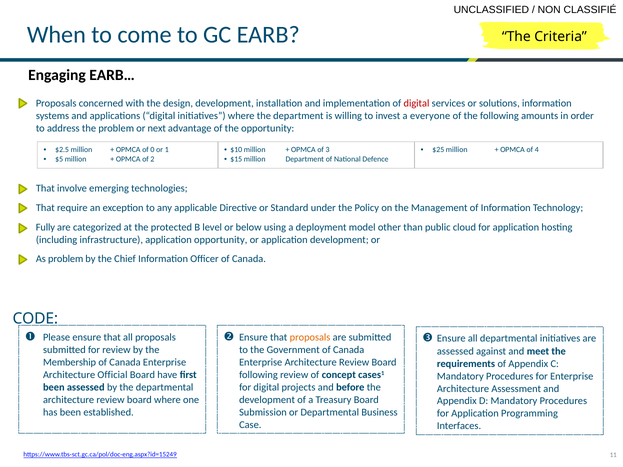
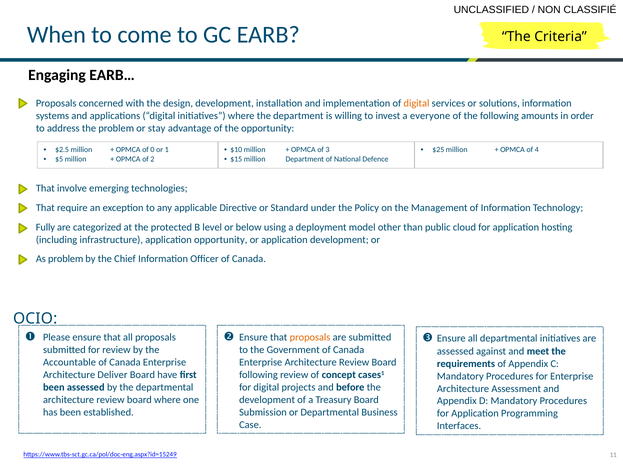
digital at (416, 103) colour: red -> orange
next: next -> stay
CODE: CODE -> OCIO
Membership: Membership -> Accountable
Official: Official -> Deliver
